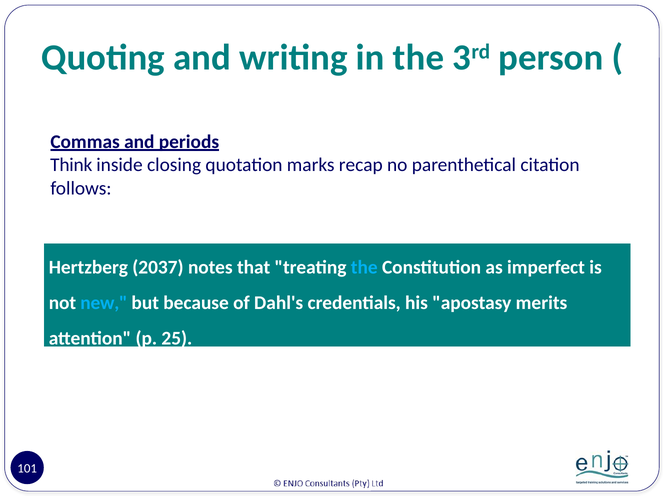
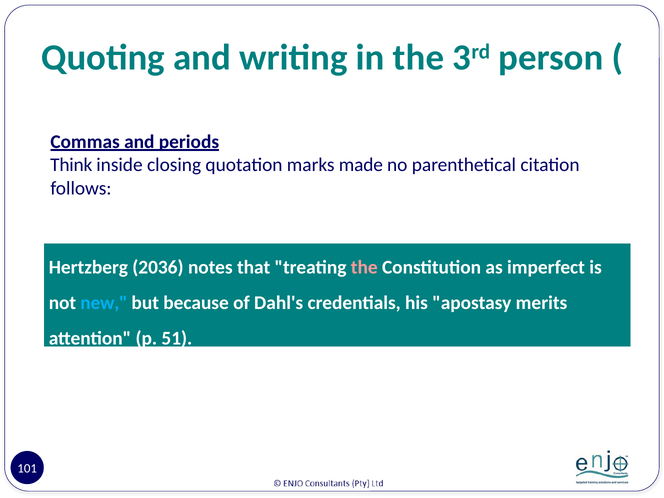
recap: recap -> made
2037: 2037 -> 2036
the at (364, 267) colour: light blue -> pink
25: 25 -> 51
